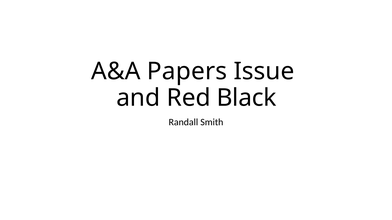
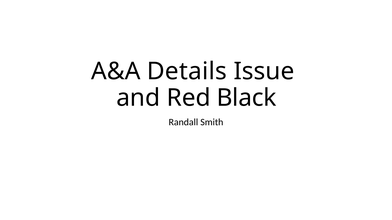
Papers: Papers -> Details
